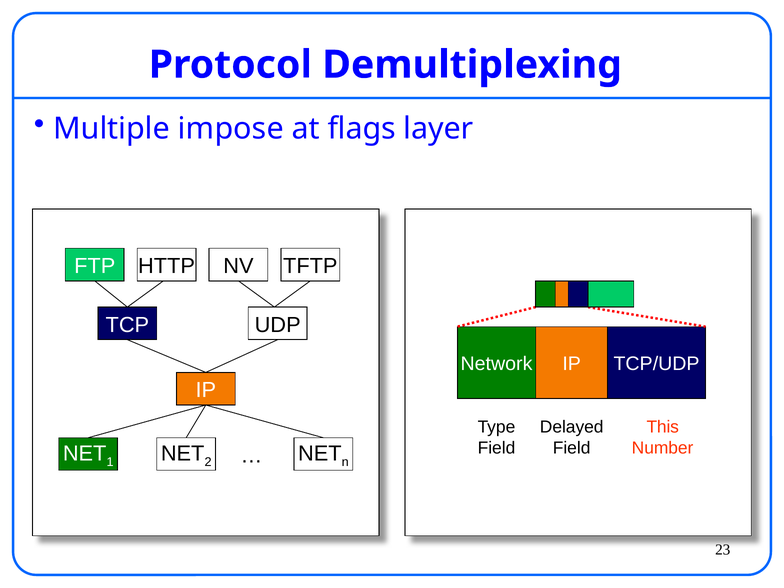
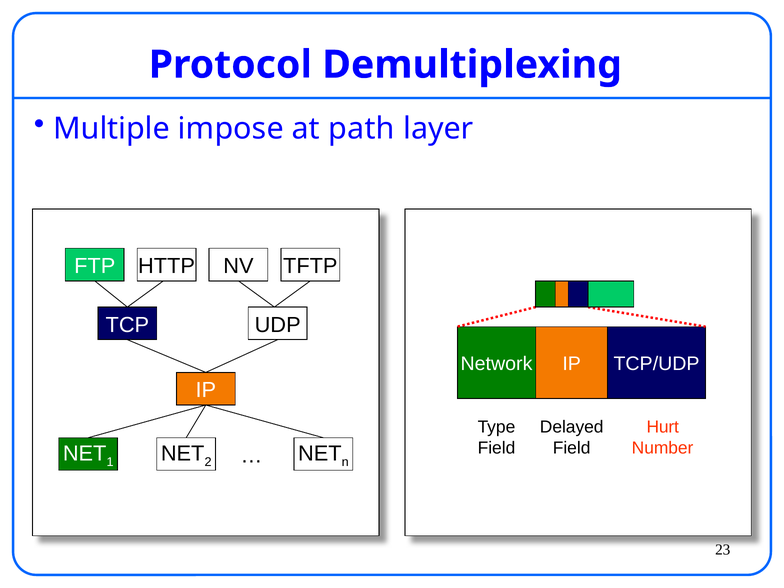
flags: flags -> path
This: This -> Hurt
